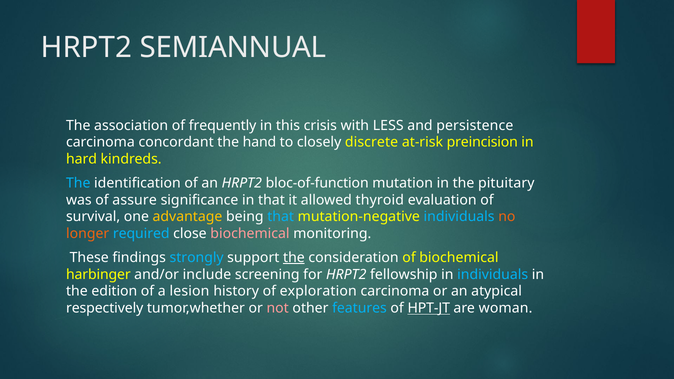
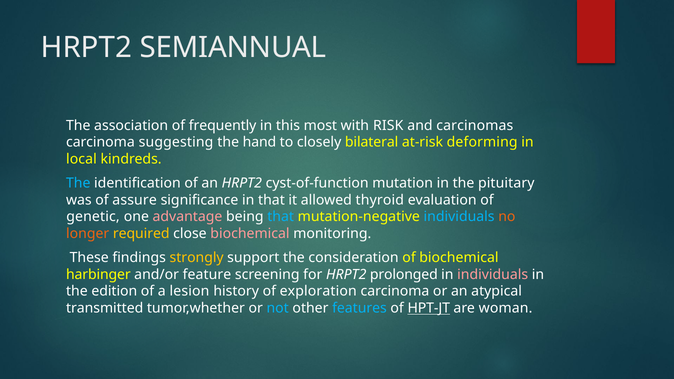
crisis: crisis -> most
LESS: LESS -> RISK
persistence: persistence -> carcinomas
concordant: concordant -> suggesting
discrete: discrete -> bilateral
preincision: preincision -> deforming
hard: hard -> local
bloc-of-function: bloc-of-function -> cyst-of-function
survival: survival -> genetic
advantage colour: yellow -> pink
required colour: light blue -> yellow
strongly colour: light blue -> yellow
the at (294, 258) underline: present -> none
include: include -> feature
fellowship: fellowship -> prolonged
individuals at (493, 275) colour: light blue -> pink
respectively: respectively -> transmitted
not colour: pink -> light blue
